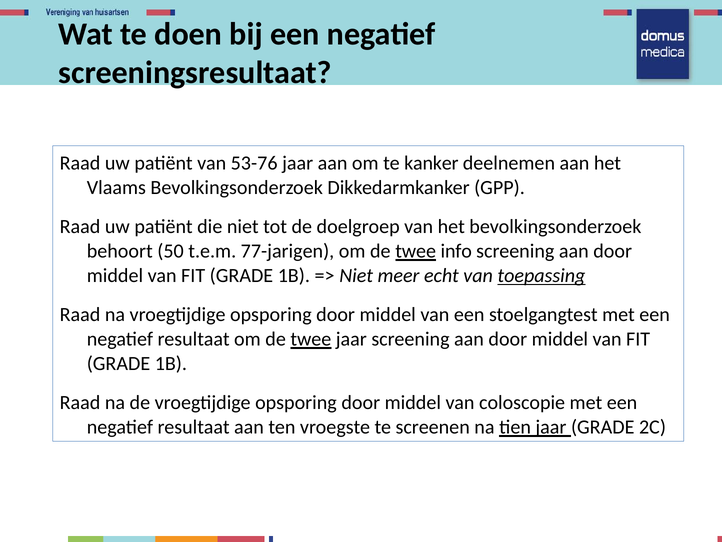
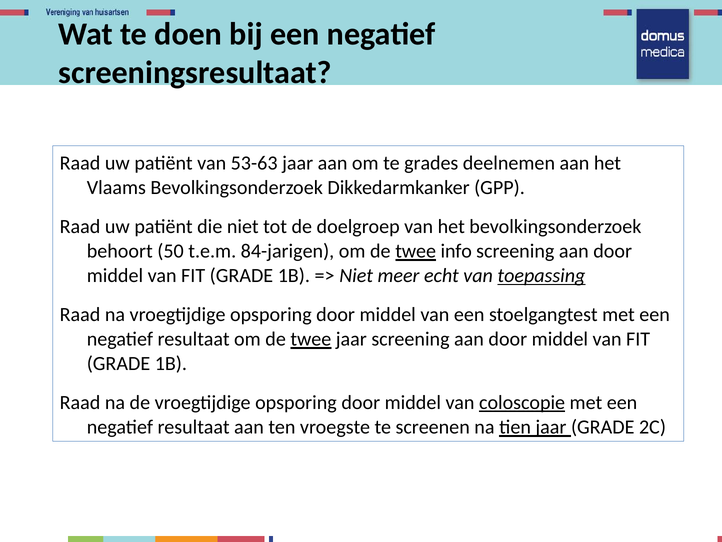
53-76: 53-76 -> 53-63
kanker: kanker -> grades
77-jarigen: 77-jarigen -> 84-jarigen
coloscopie underline: none -> present
